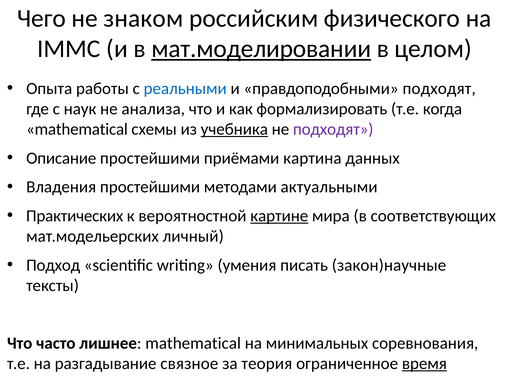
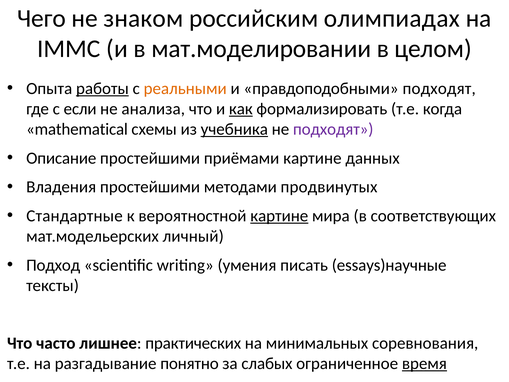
физического: физического -> олимпиадах
мат.моделировании underline: present -> none
работы underline: none -> present
реальными colour: blue -> orange
наук: наук -> если
как underline: none -> present
приёмами картина: картина -> картине
актуальными: актуальными -> продвинутых
Практических: Практических -> Стандартные
закон)научные: закон)научные -> essays)научные
лишнее mathematical: mathematical -> практических
связное: связное -> понятно
теория: теория -> слабых
